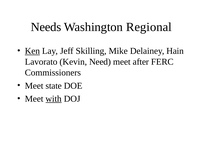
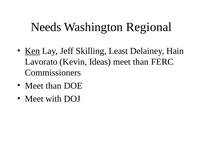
Mike: Mike -> Least
Need: Need -> Ideas
after at (141, 62): after -> than
state at (54, 86): state -> than
with underline: present -> none
